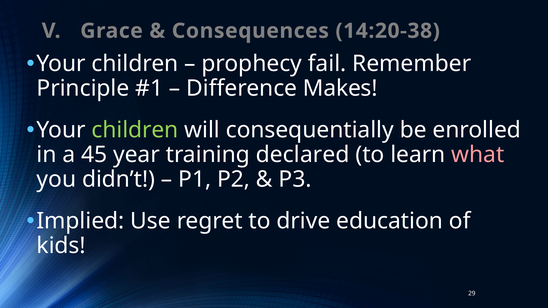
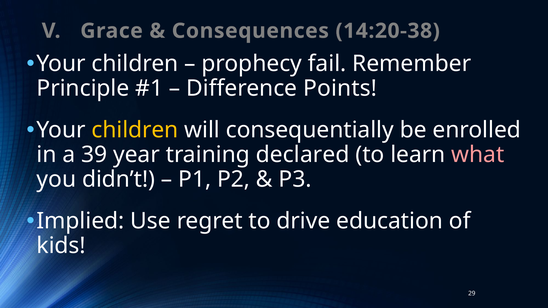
Makes: Makes -> Points
children at (135, 130) colour: light green -> yellow
45: 45 -> 39
